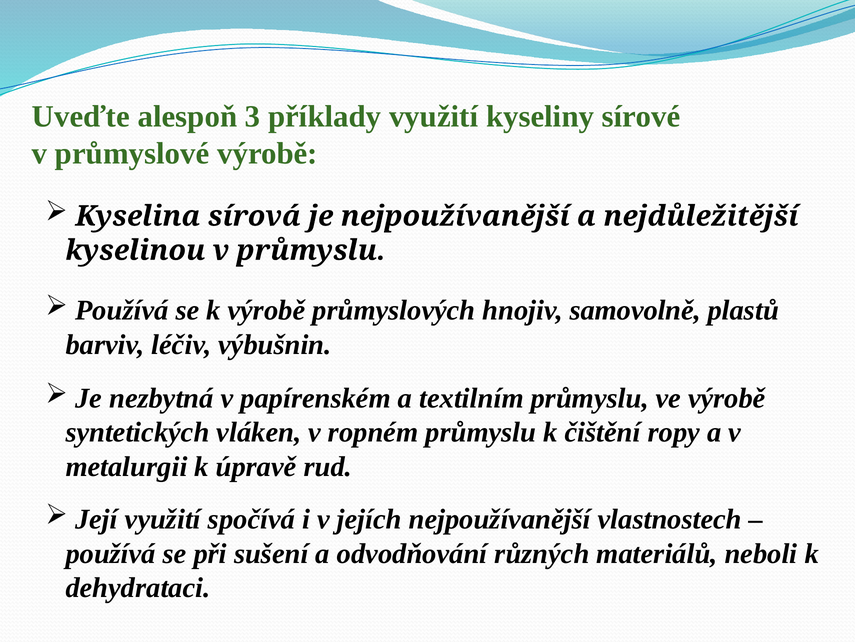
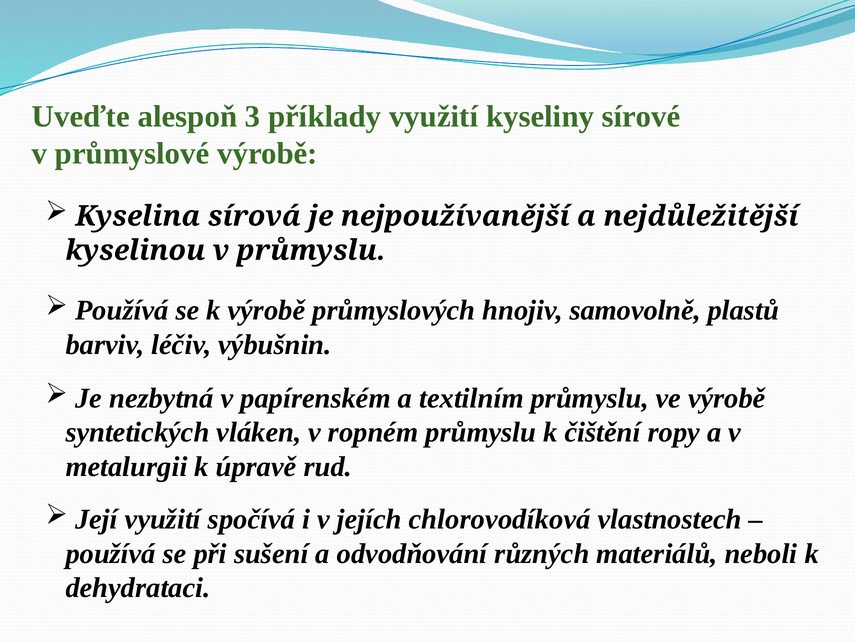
jejích nejpoužívanější: nejpoužívanější -> chlorovodíková
